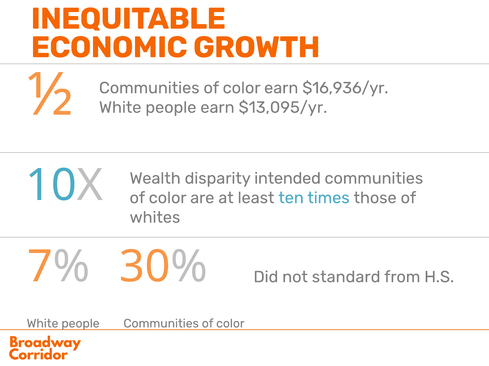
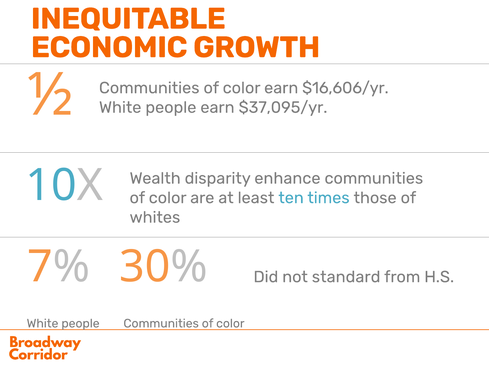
$16,936/yr: $16,936/yr -> $16,606/yr
$13,095/yr: $13,095/yr -> $37,095/yr
intended: intended -> enhance
